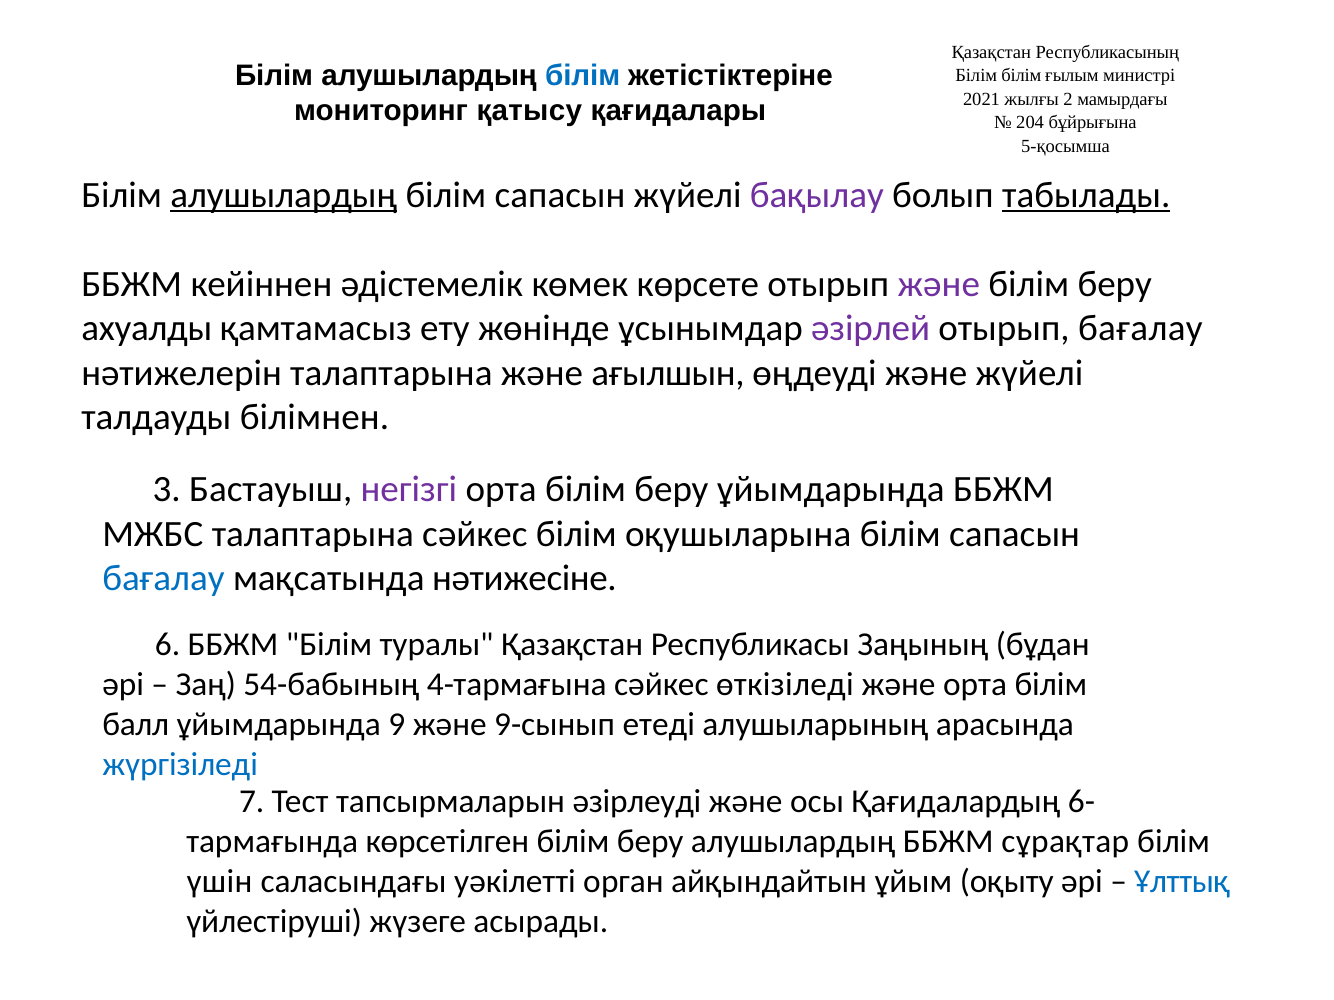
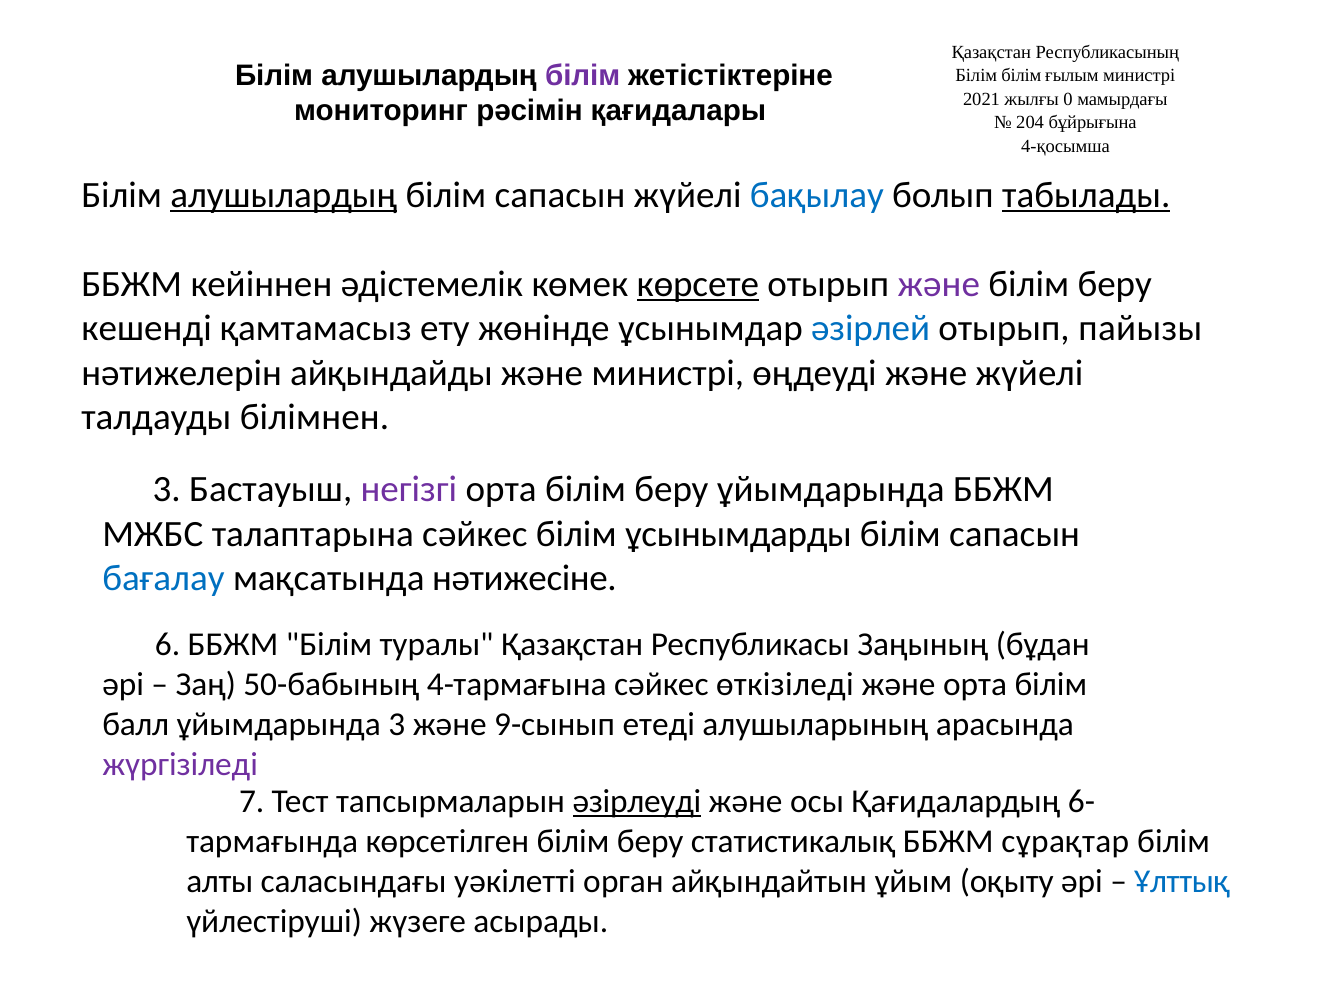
білім at (583, 75) colour: blue -> purple
2: 2 -> 0
қатысу: қатысу -> рәсімін
5-қосымша: 5-қосымша -> 4-қосымша
бақылау colour: purple -> blue
көрсете underline: none -> present
ахуалды: ахуалды -> кешенді
әзірлей colour: purple -> blue
отырып бағалау: бағалау -> пайызы
нәтижелерін талаптарына: талаптарына -> айқындайды
және ағылшын: ағылшын -> министрі
оқушыларына: оқушыларына -> ұсынымдарды
54-бабының: 54-бабының -> 50-бабының
ұйымдарында 9: 9 -> 3
жүргізіледі colour: blue -> purple
әзірлеуді underline: none -> present
беру алушылардың: алушылардың -> статистикалық
үшін: үшін -> алты
